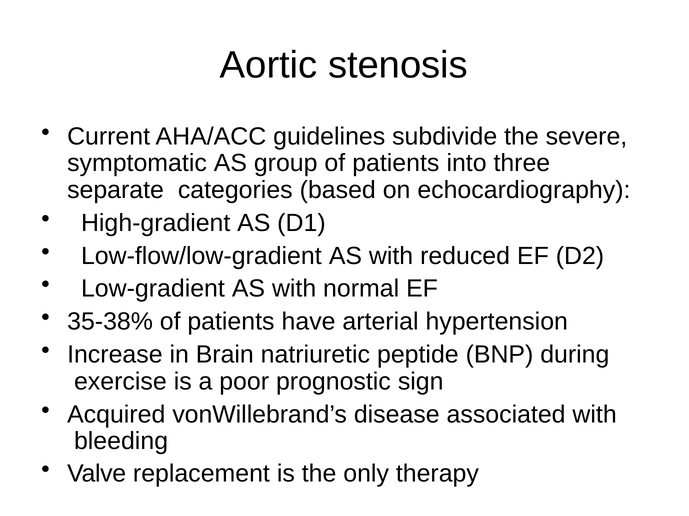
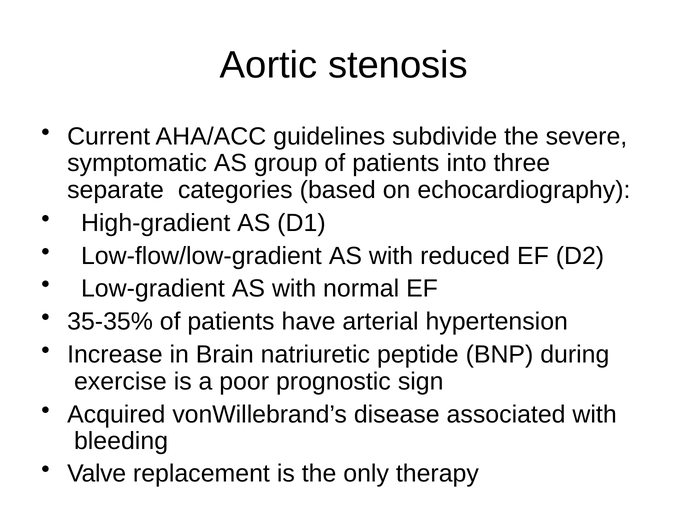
35-38%: 35-38% -> 35-35%
